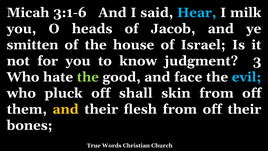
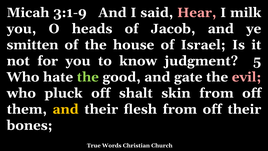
3:1-6: 3:1-6 -> 3:1-9
Hear colour: light blue -> pink
3: 3 -> 5
face: face -> gate
evil colour: light blue -> pink
shall: shall -> shalt
